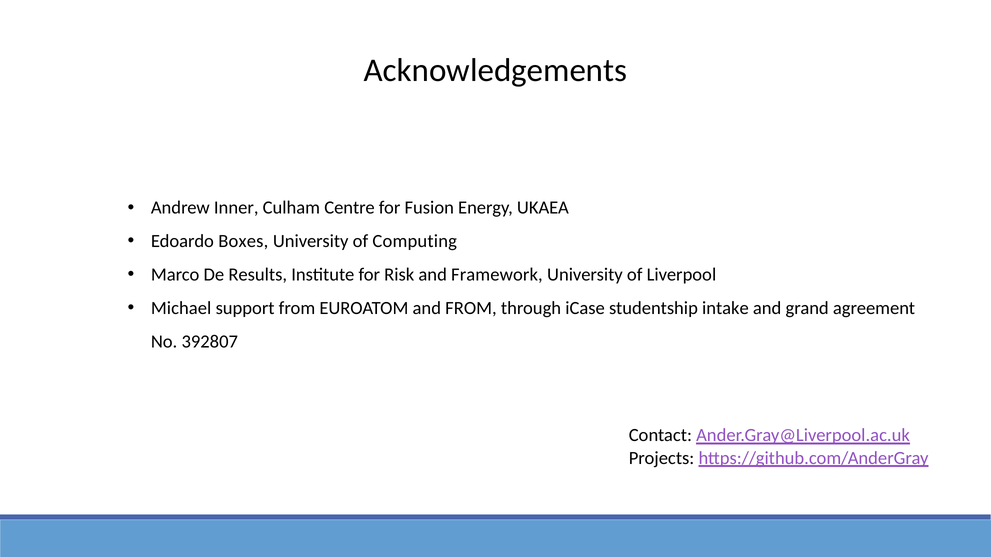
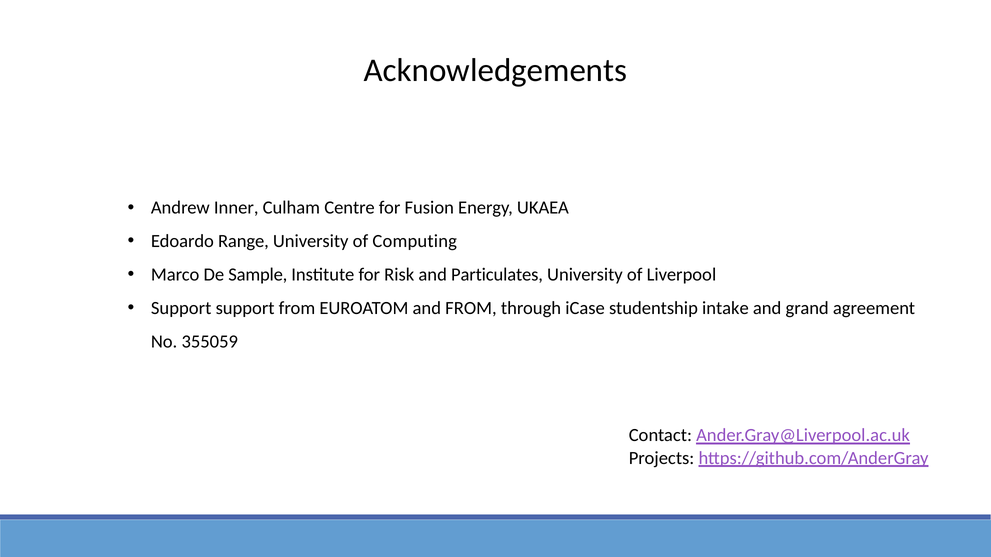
Boxes: Boxes -> Range
Results: Results -> Sample
Framework: Framework -> Particulates
Michael at (181, 308): Michael -> Support
392807: 392807 -> 355059
